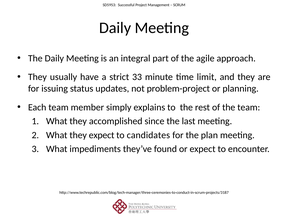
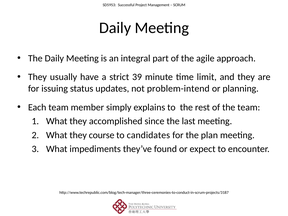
33: 33 -> 39
problem-project: problem-project -> problem-intend
they expect: expect -> course
